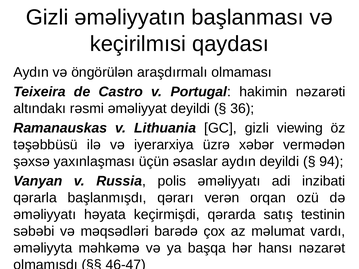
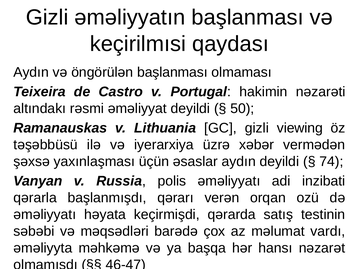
öngörülən araşdırmalı: araşdırmalı -> başlanması
36: 36 -> 50
94: 94 -> 74
